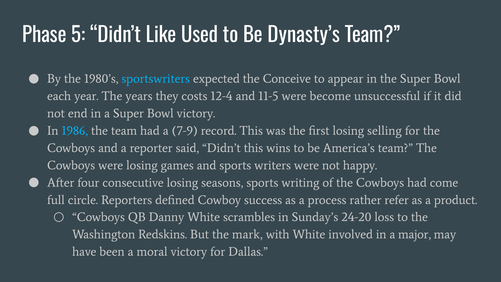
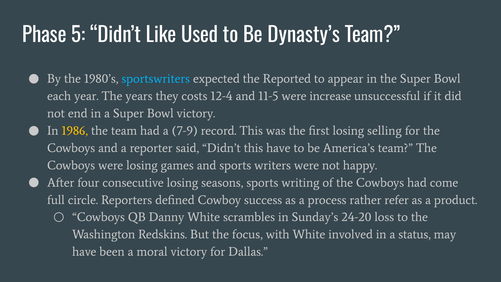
Conceive: Conceive -> Reported
become: become -> increase
1986 colour: light blue -> yellow
this wins: wins -> have
mark: mark -> focus
major: major -> status
